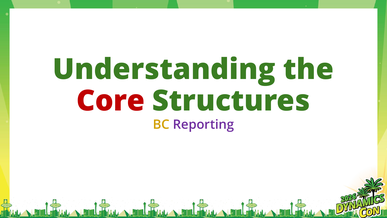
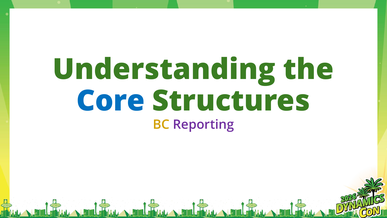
Core colour: red -> blue
